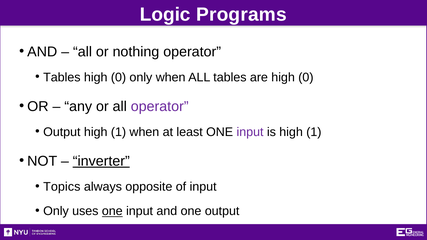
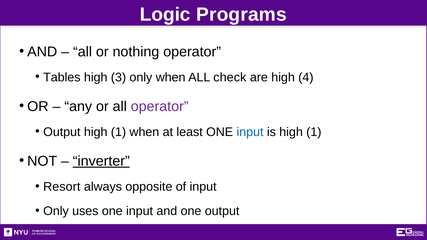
0 at (118, 77): 0 -> 3
ALL tables: tables -> check
are high 0: 0 -> 4
input at (250, 132) colour: purple -> blue
Topics: Topics -> Resort
one at (112, 211) underline: present -> none
